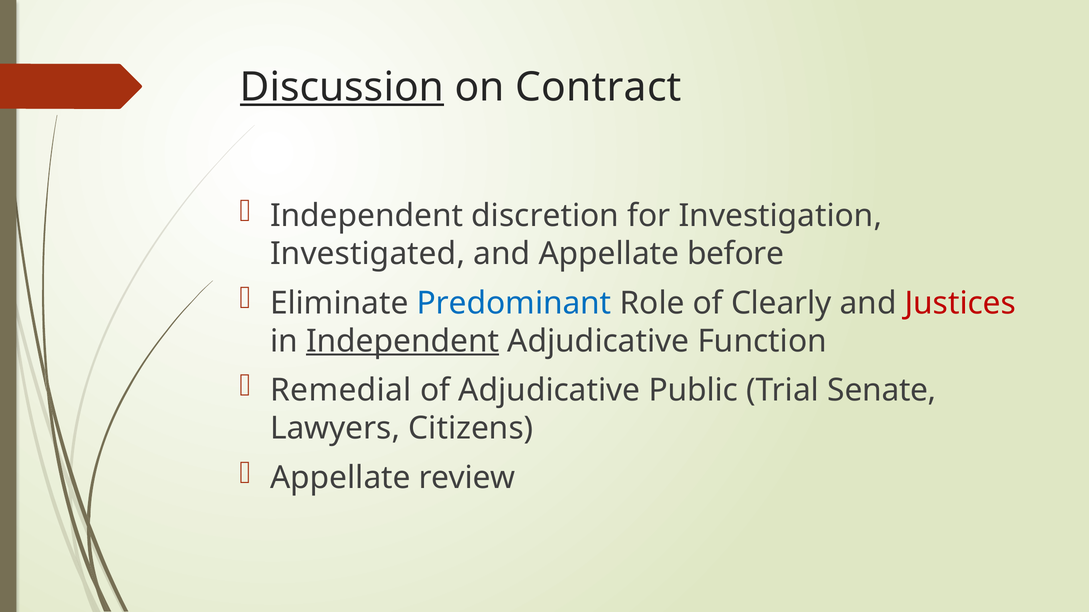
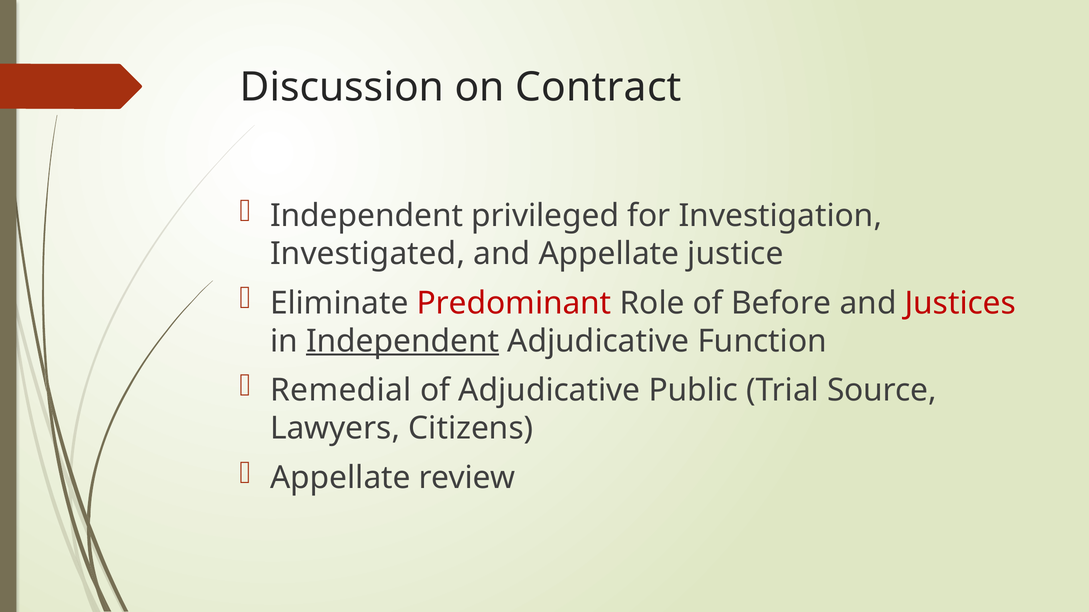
Discussion underline: present -> none
discretion: discretion -> privileged
before: before -> justice
Predominant colour: blue -> red
Clearly: Clearly -> Before
Senate: Senate -> Source
